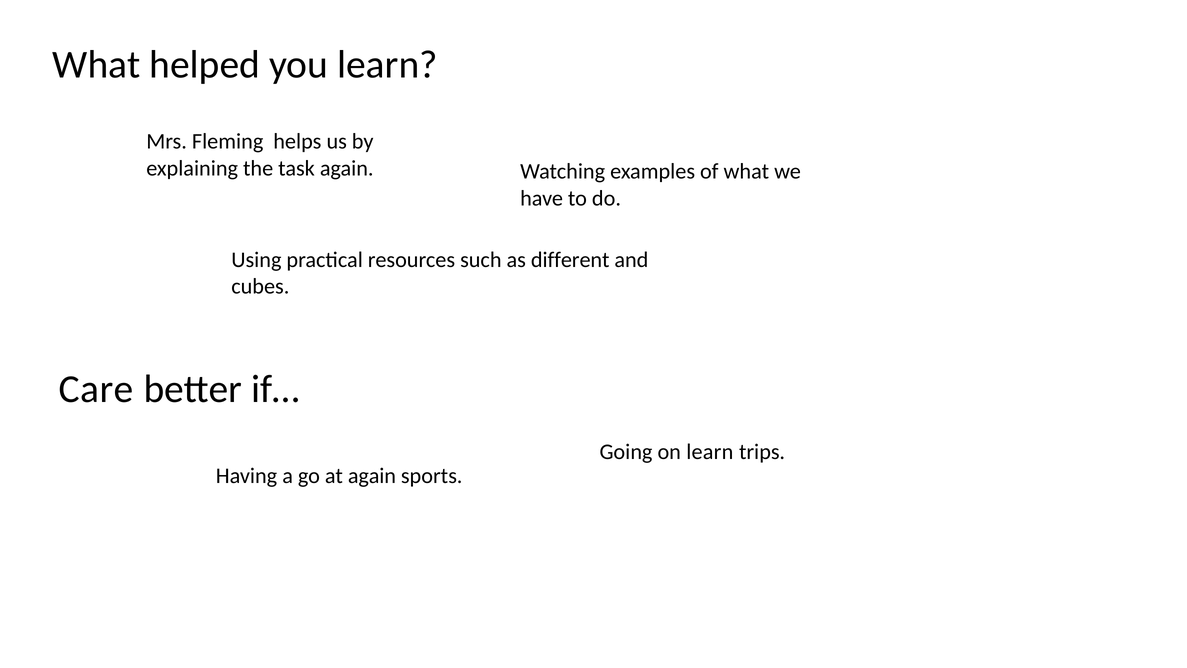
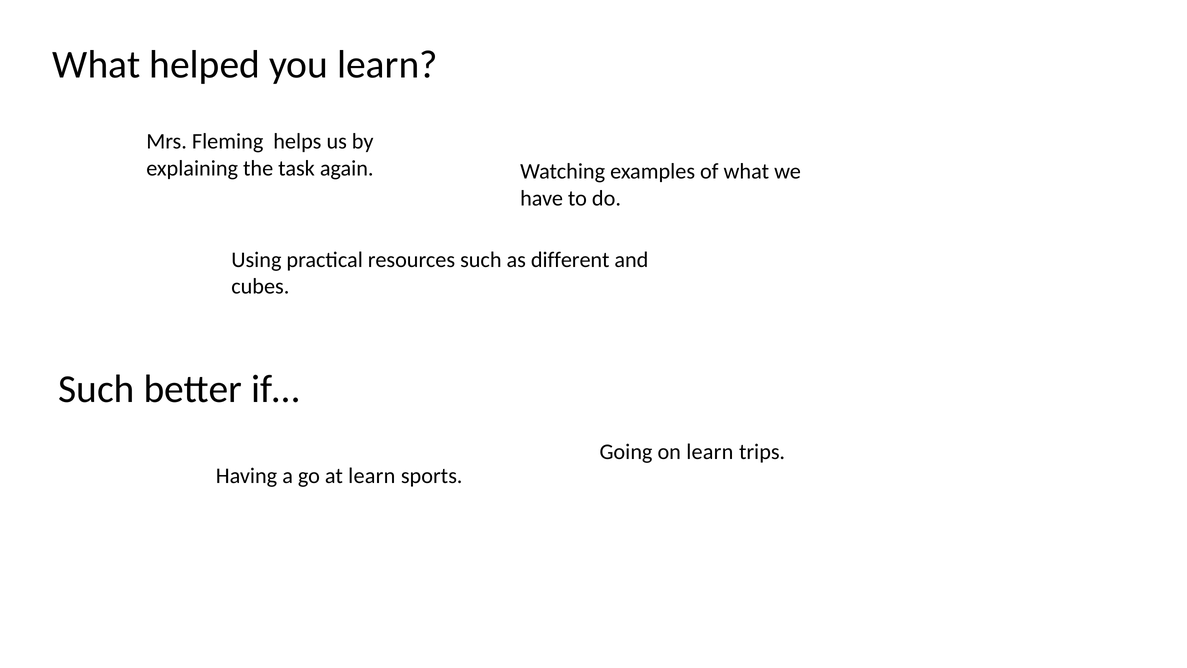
Care at (96, 389): Care -> Such
at again: again -> learn
